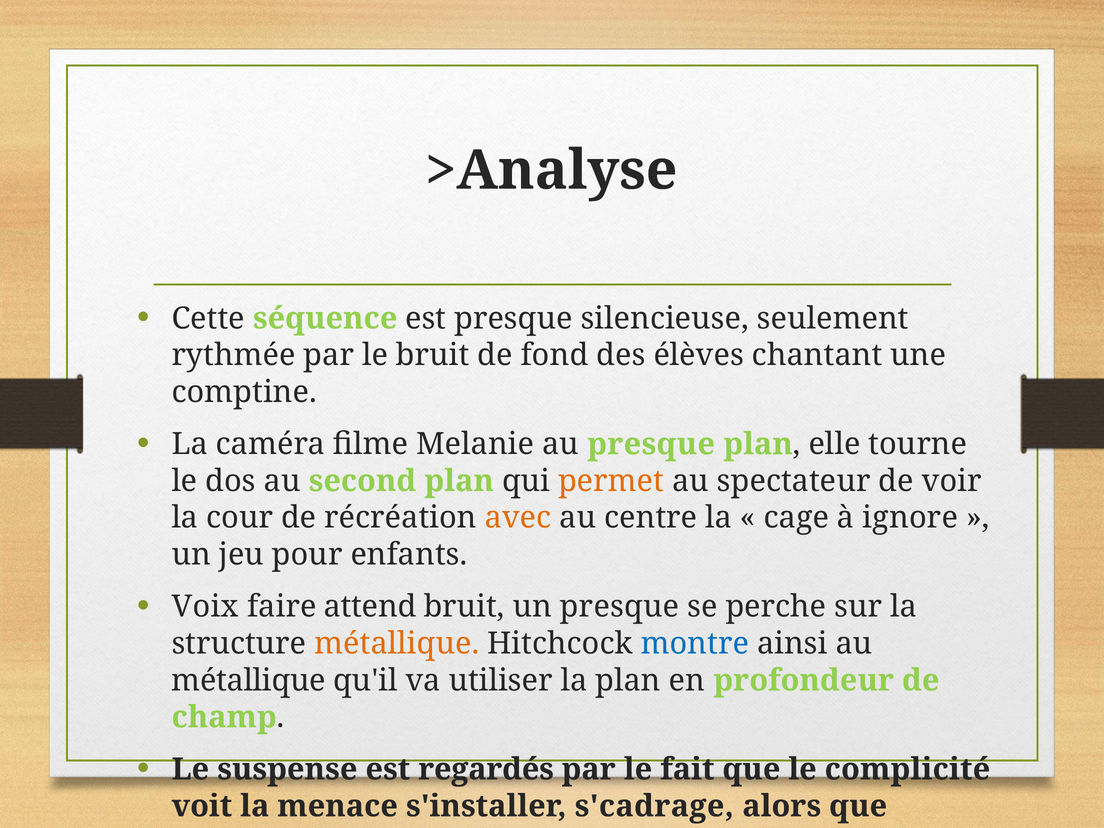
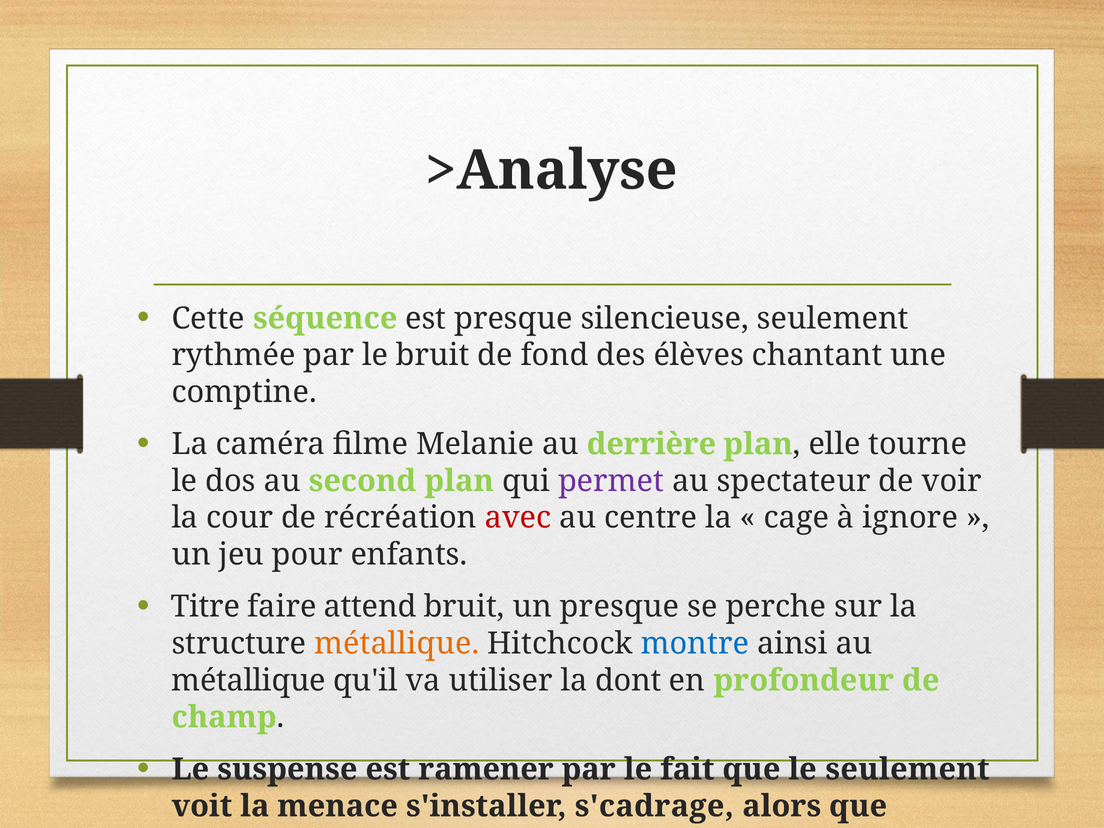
au presque: presque -> derrière
permet colour: orange -> purple
avec colour: orange -> red
Voix: Voix -> Titre
la plan: plan -> dont
regardés: regardés -> ramener
le complicité: complicité -> seulement
